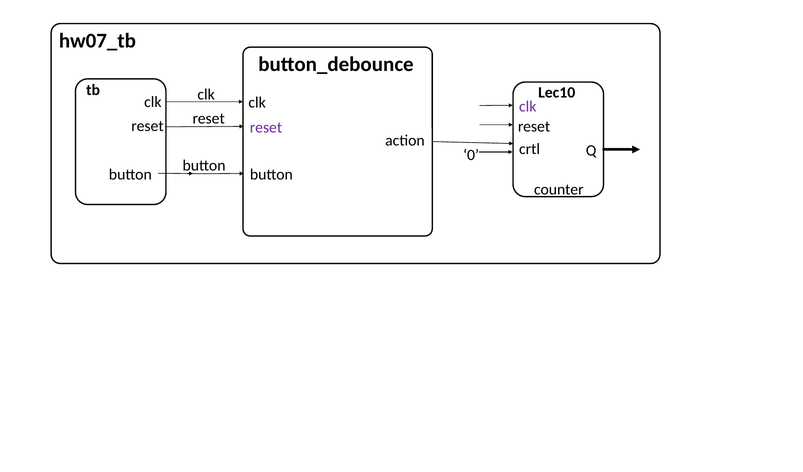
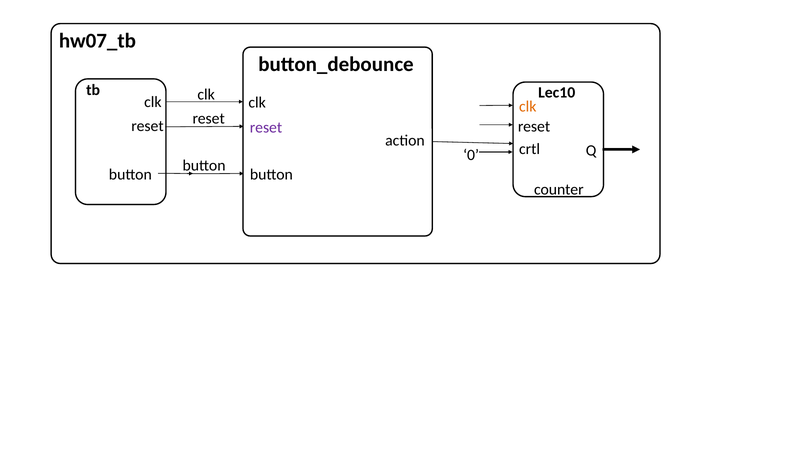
clk at (528, 107) colour: purple -> orange
